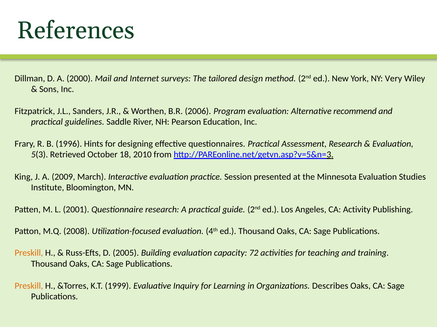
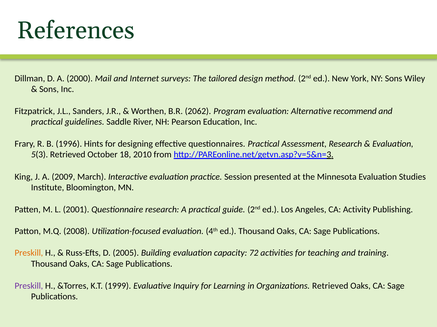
NY Very: Very -> Sons
2006: 2006 -> 2062
Preskill at (29, 286) colour: orange -> purple
Organizations Describes: Describes -> Retrieved
